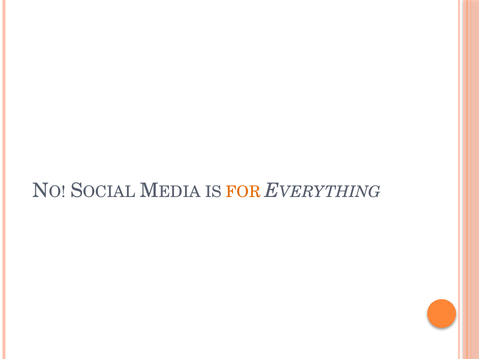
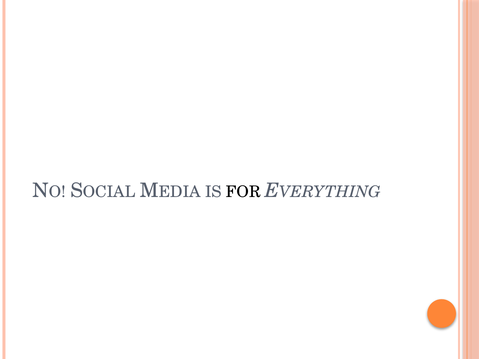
FOR colour: orange -> black
